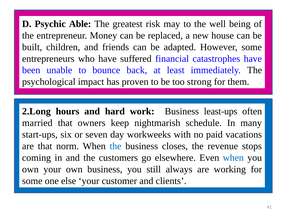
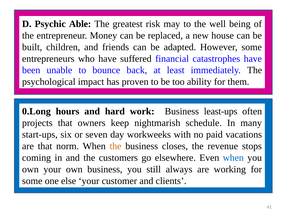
strong: strong -> ability
2.Long: 2.Long -> 0.Long
married: married -> projects
the at (116, 146) colour: blue -> orange
